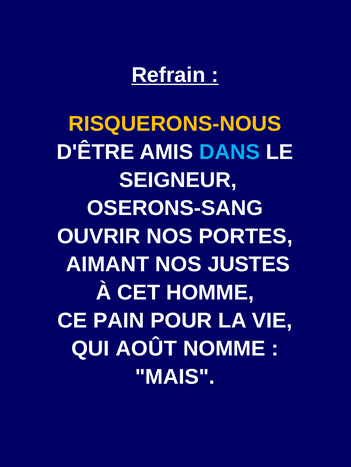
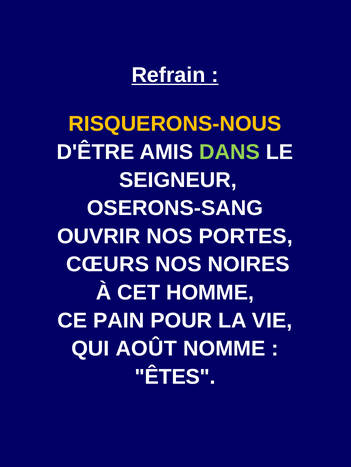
DANS colour: light blue -> light green
AIMANT: AIMANT -> CŒURS
JUSTES: JUSTES -> NOIRES
MAIS: MAIS -> ÊTES
